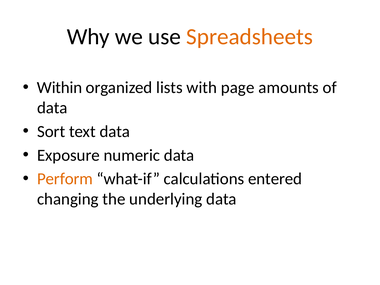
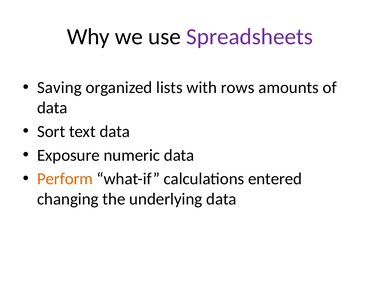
Spreadsheets colour: orange -> purple
Within: Within -> Saving
page: page -> rows
